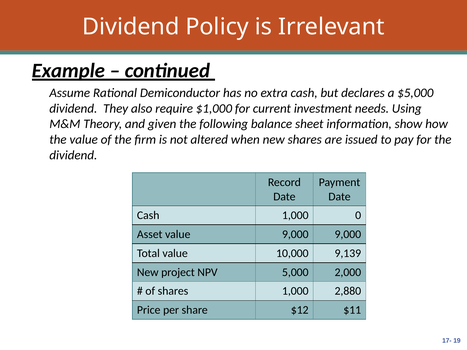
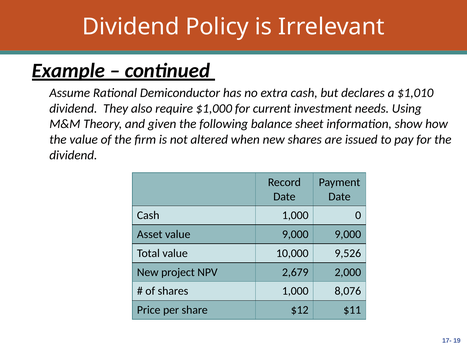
$5,000: $5,000 -> $1,010
9,139: 9,139 -> 9,526
5,000: 5,000 -> 2,679
2,880: 2,880 -> 8,076
